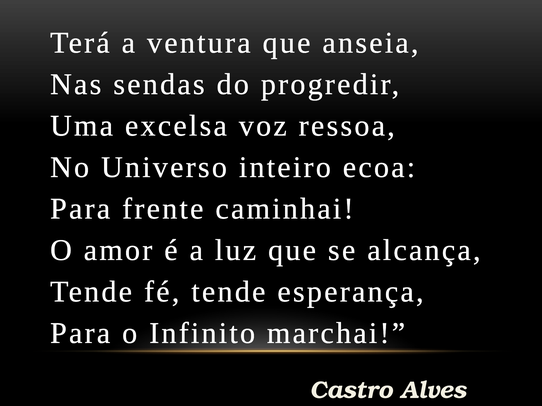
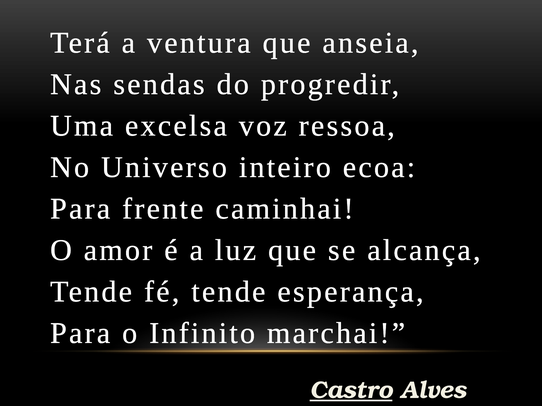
Castro underline: none -> present
